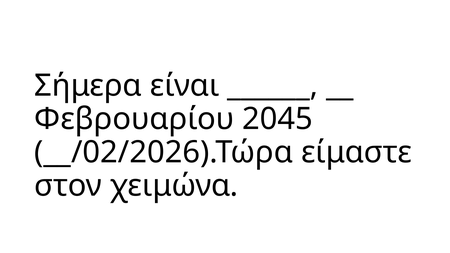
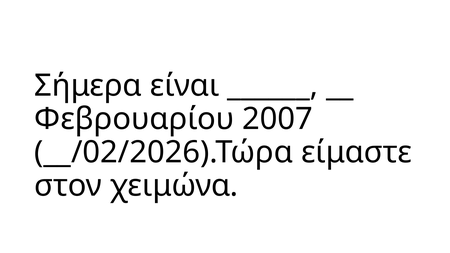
2045: 2045 -> 2007
